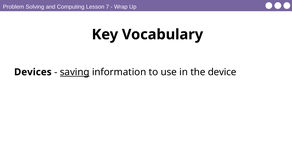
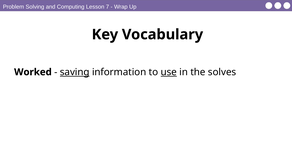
Devices: Devices -> Worked
use underline: none -> present
device: device -> solves
